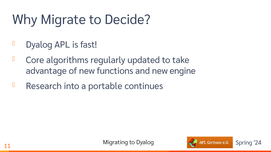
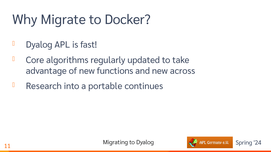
Decide: Decide -> Docker
engine: engine -> across
